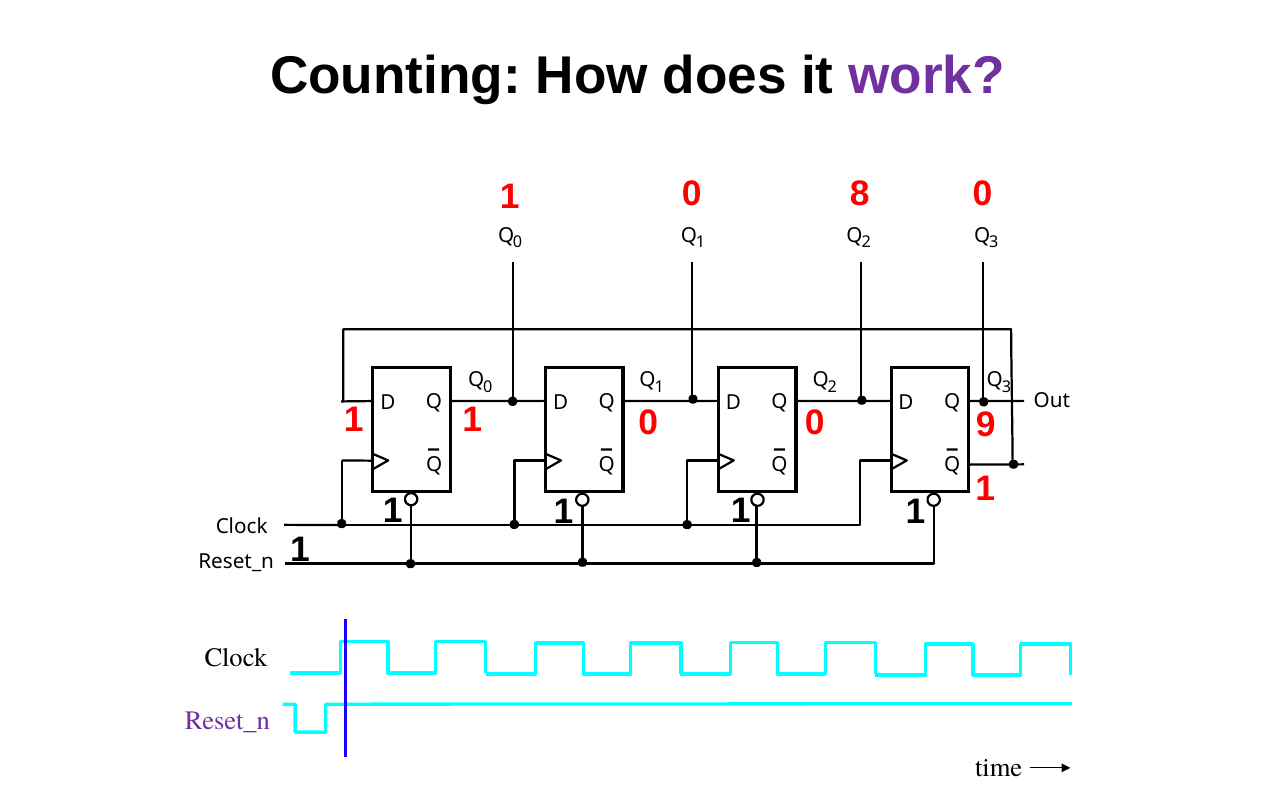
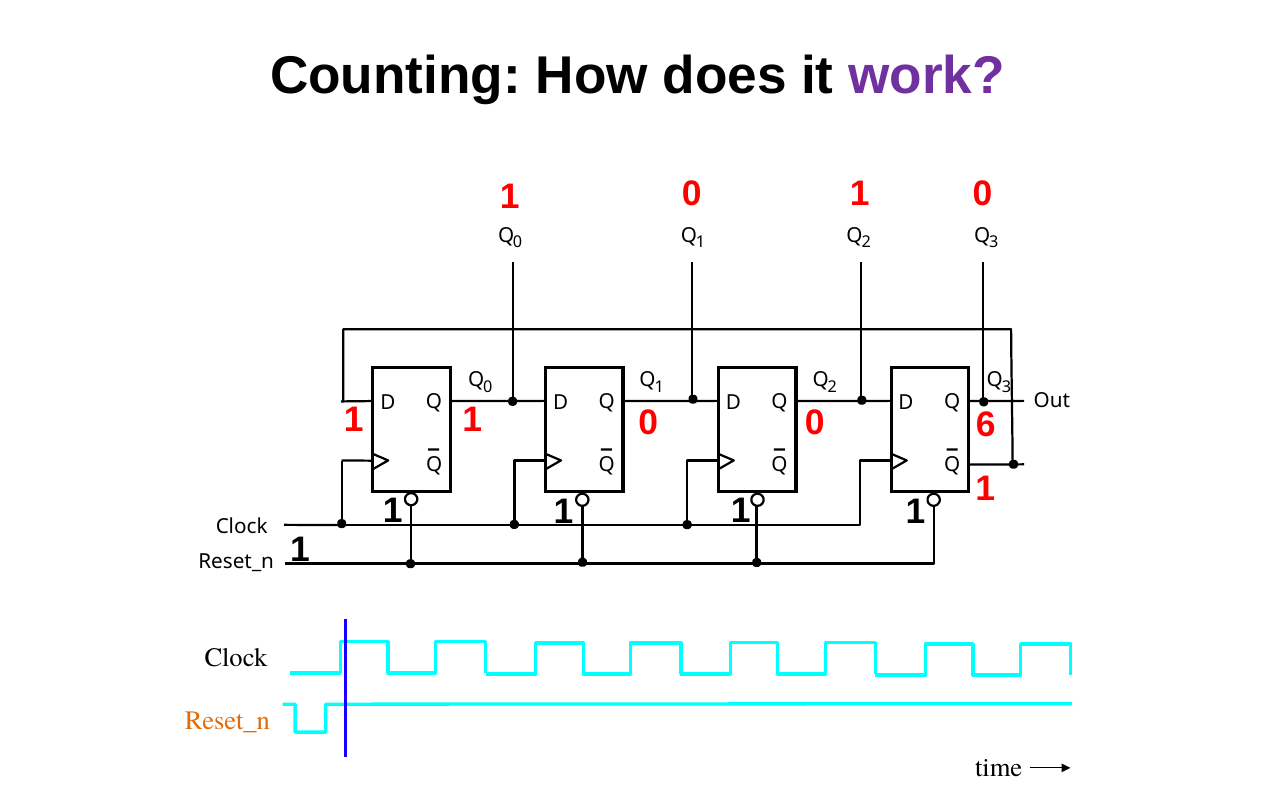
8 at (860, 194): 8 -> 1
9: 9 -> 6
Reset_n at (227, 721) colour: purple -> orange
